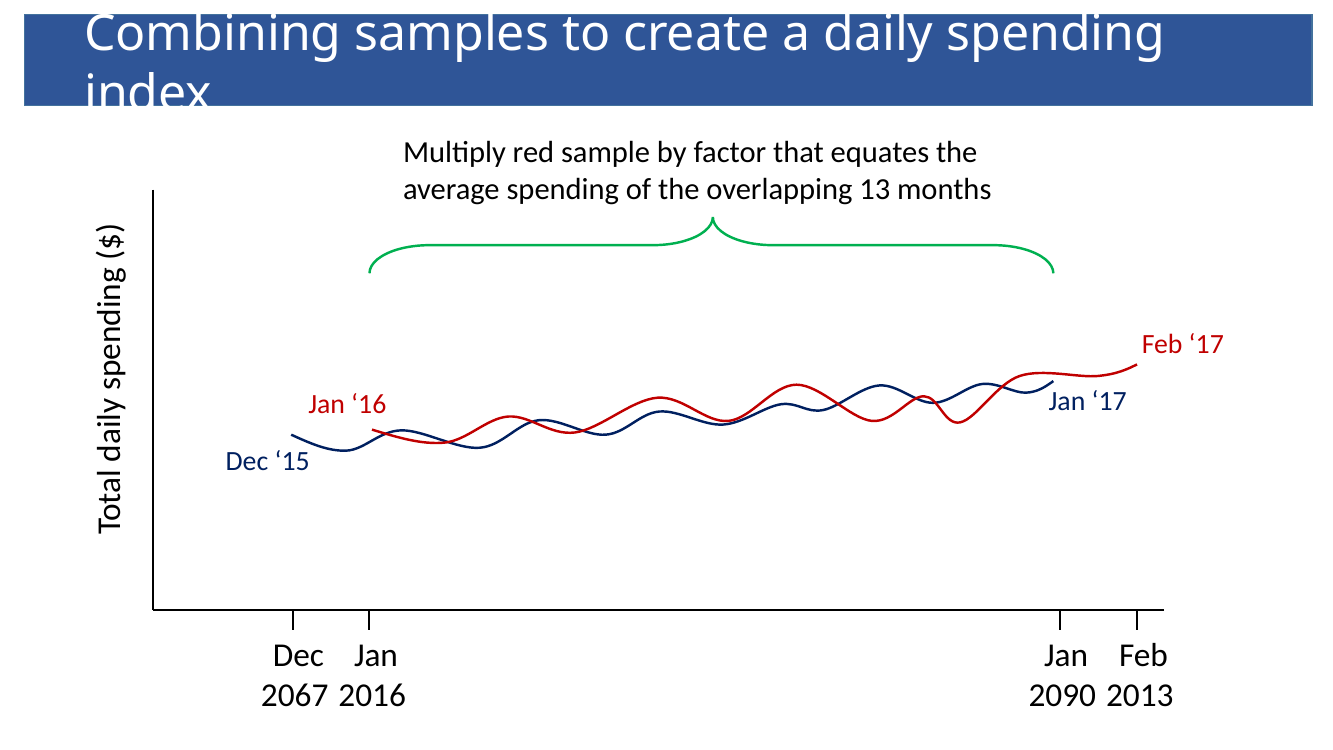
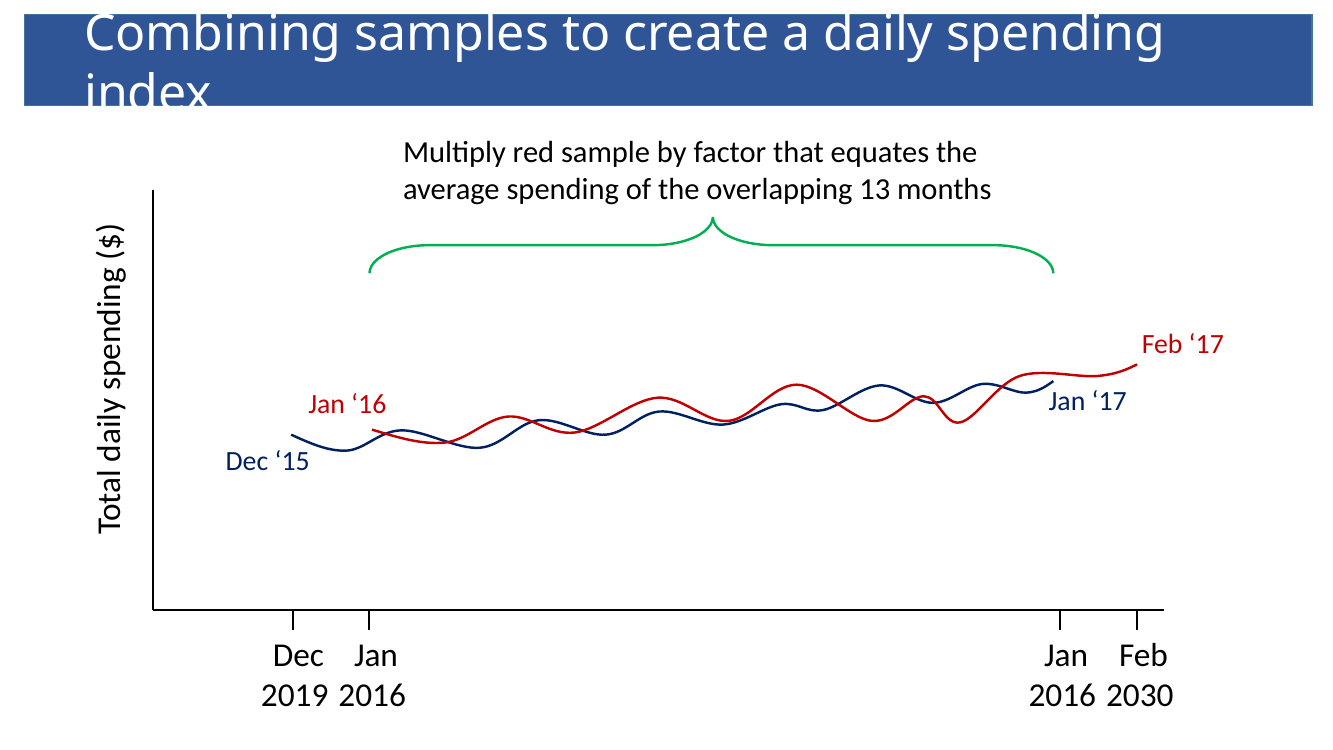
2067: 2067 -> 2019
2090 at (1062, 696): 2090 -> 2016
2013: 2013 -> 2030
